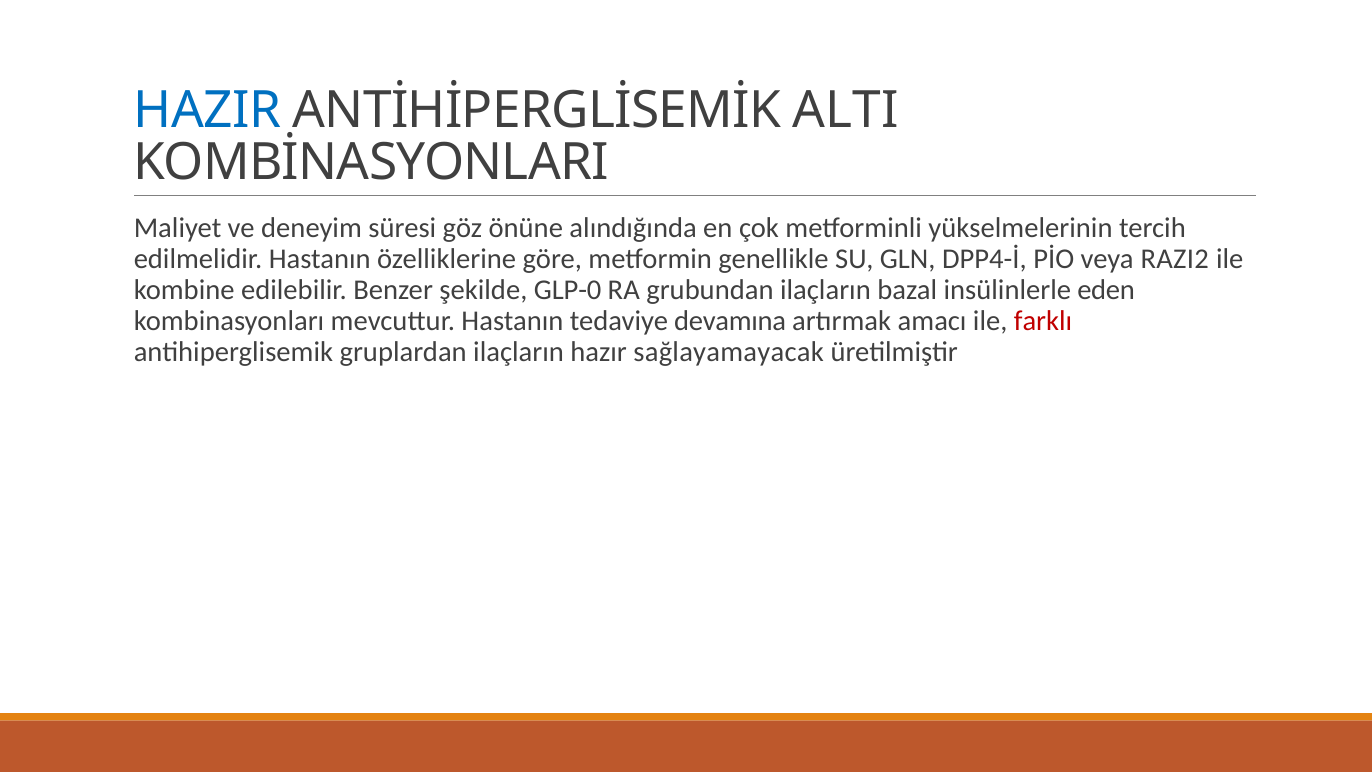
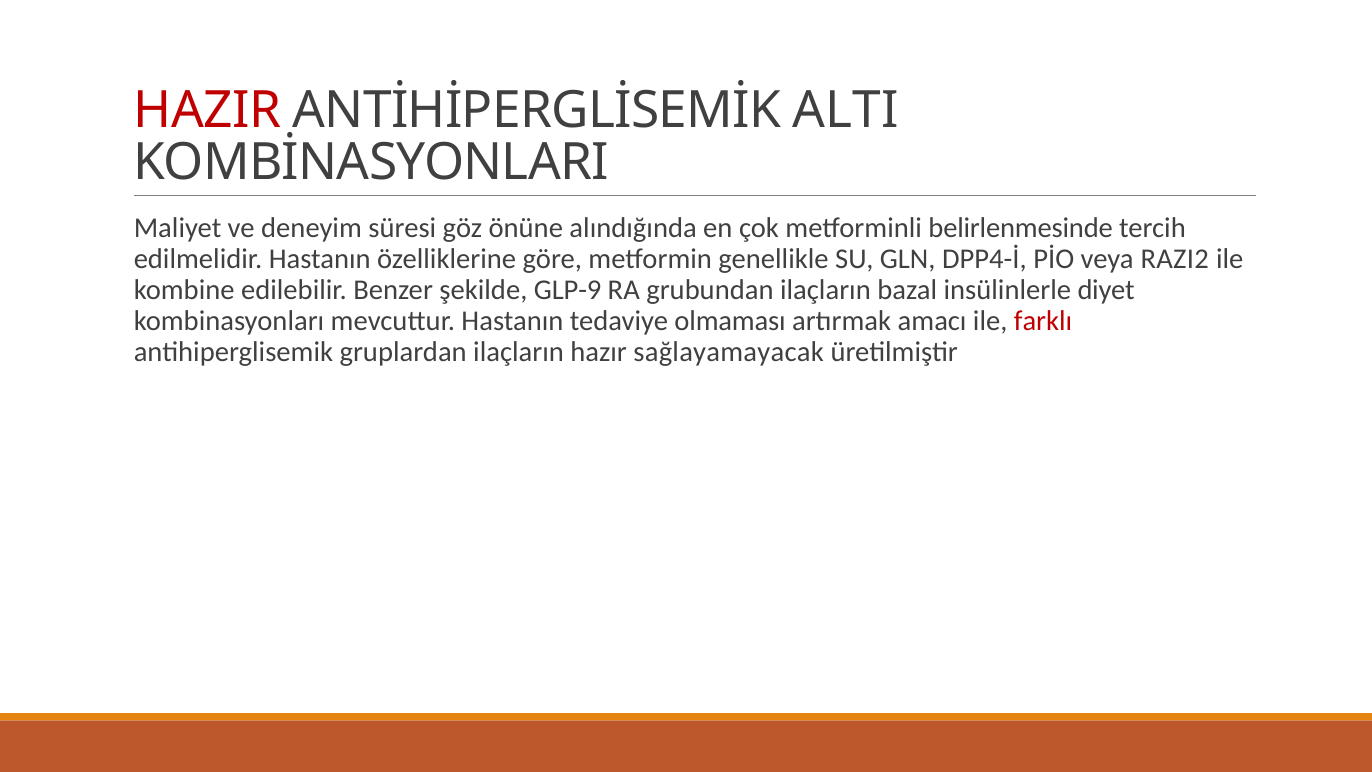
HAZIR colour: blue -> red
yükselmelerinin: yükselmelerinin -> belirlenmesinde
GLP-0: GLP-0 -> GLP-9
eden: eden -> diyet
devamına: devamına -> olmaması
